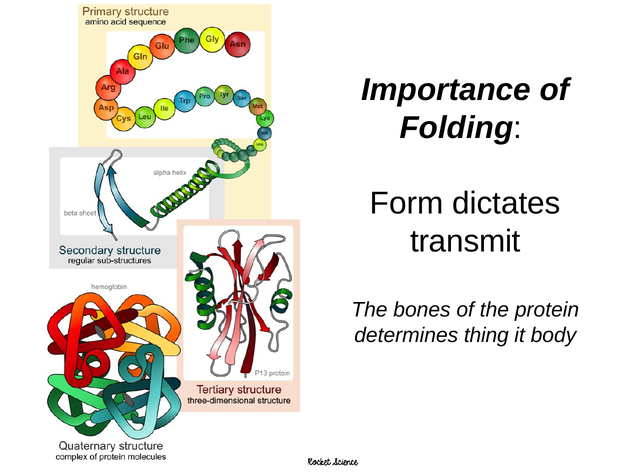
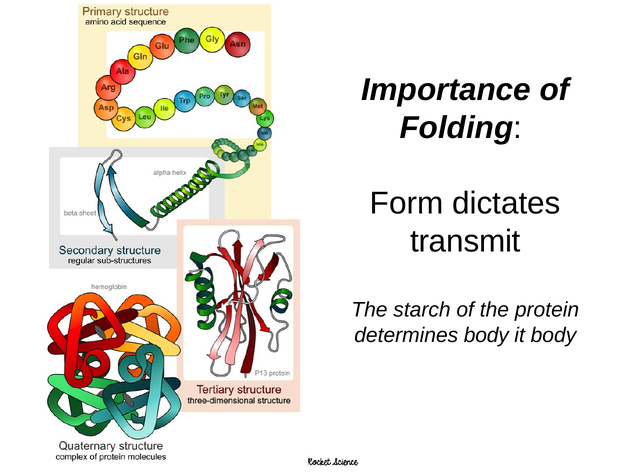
bones: bones -> starch
determines thing: thing -> body
